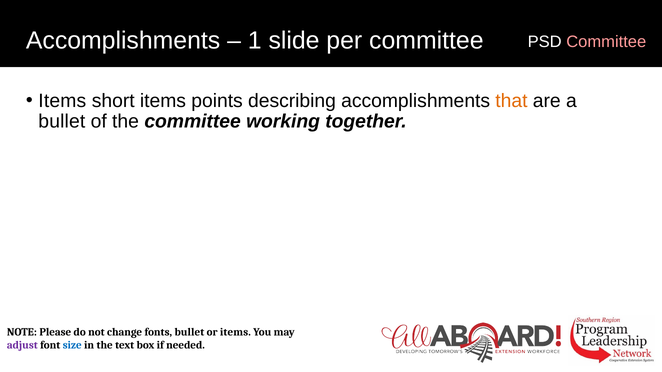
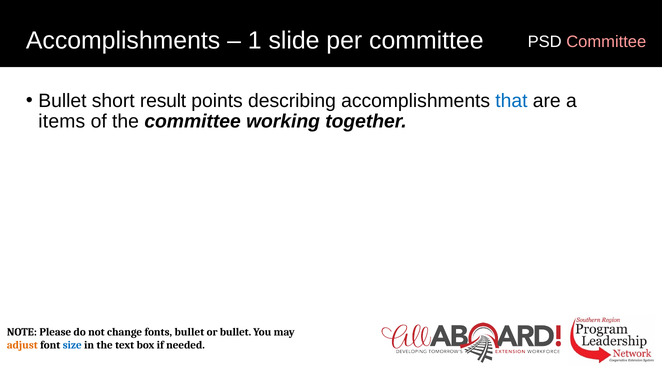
Items at (62, 101): Items -> Bullet
short items: items -> result
that colour: orange -> blue
bullet at (62, 122): bullet -> items
or items: items -> bullet
adjust colour: purple -> orange
